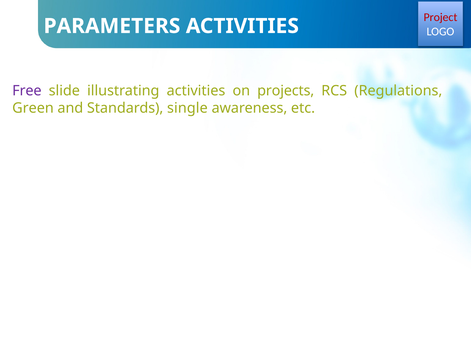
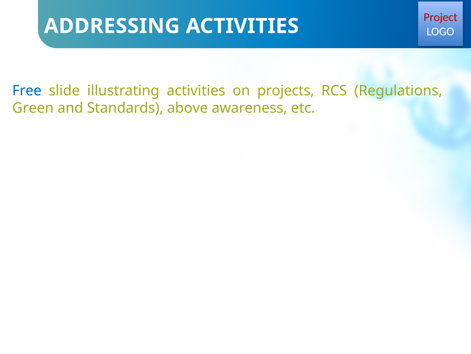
PARAMETERS: PARAMETERS -> ADDRESSING
Free colour: purple -> blue
single: single -> above
